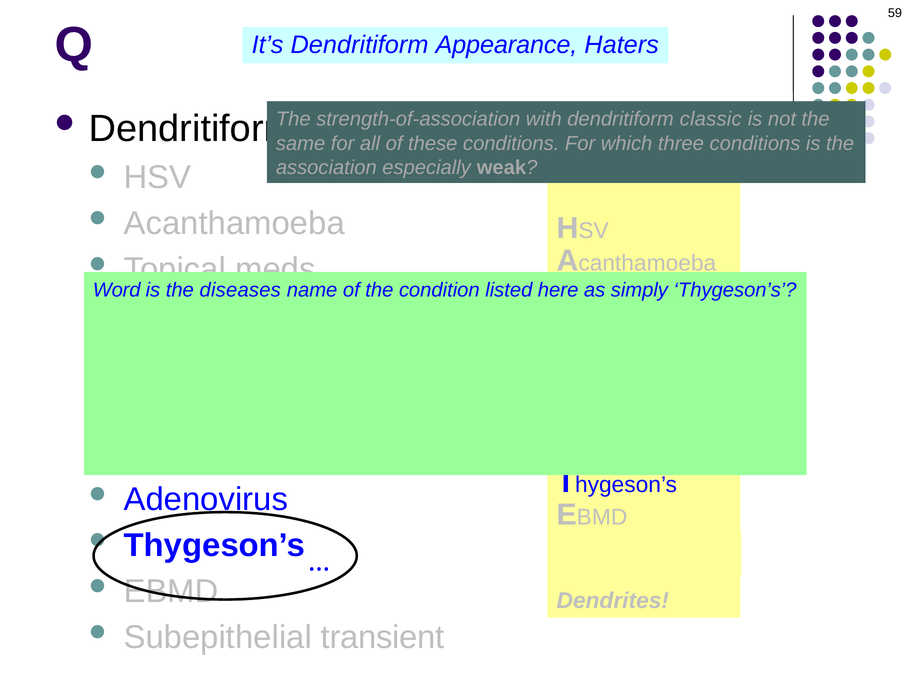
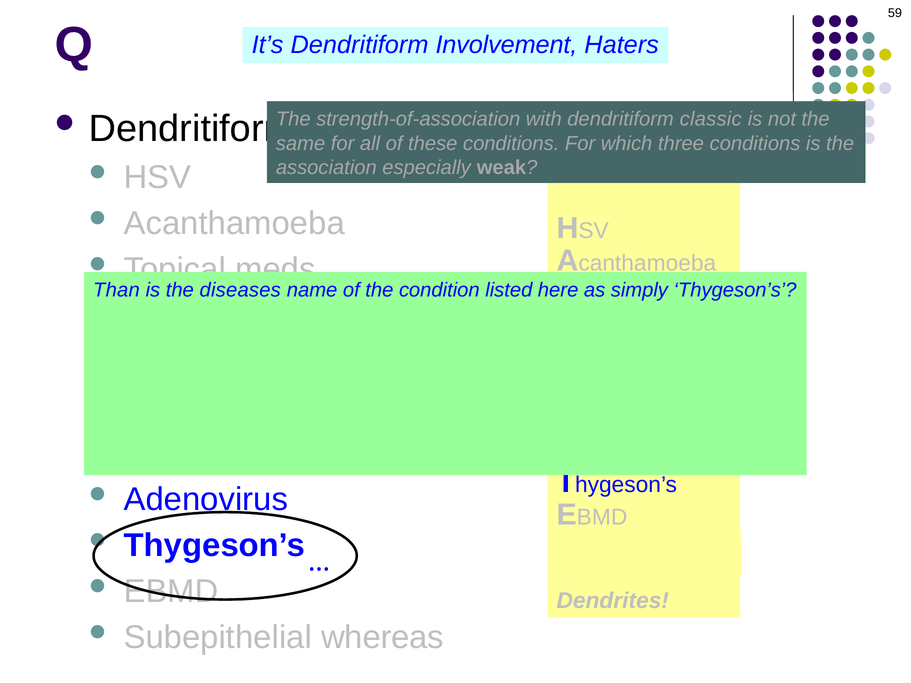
Appearance: Appearance -> Involvement
Word: Word -> Than
transient: transient -> whereas
